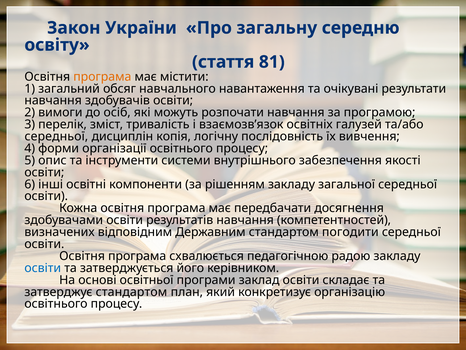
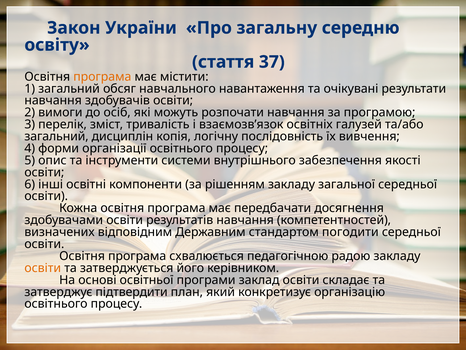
81: 81 -> 37
середньої at (56, 136): середньої -> загальний
освіти at (43, 268) colour: blue -> orange
затверджує стандартом: стандартом -> підтвердити
